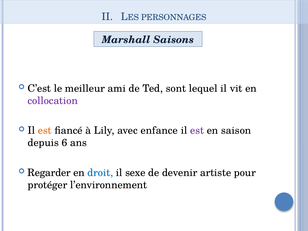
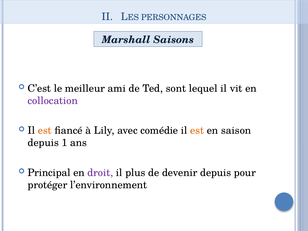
enfance: enfance -> comédie
est at (197, 131) colour: purple -> orange
6: 6 -> 1
Regarder: Regarder -> Principal
droit colour: blue -> purple
sexe: sexe -> plus
devenir artiste: artiste -> depuis
